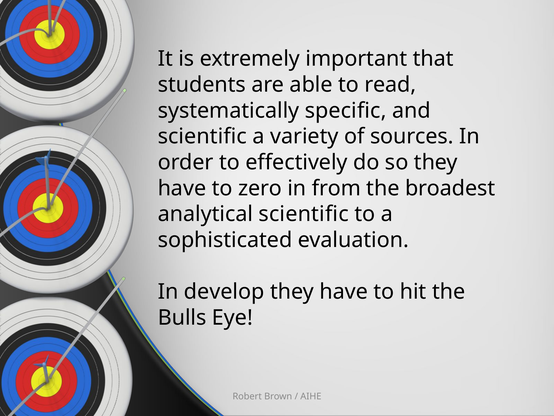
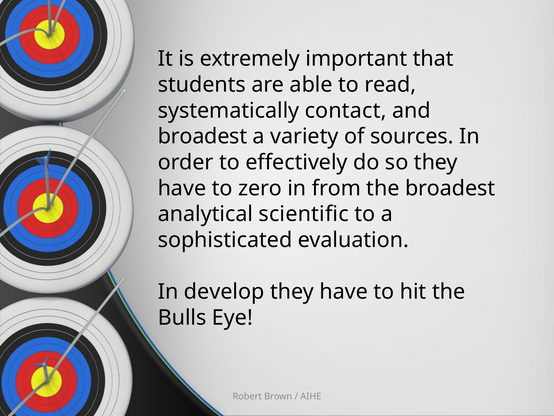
specific: specific -> contact
scientific at (202, 136): scientific -> broadest
